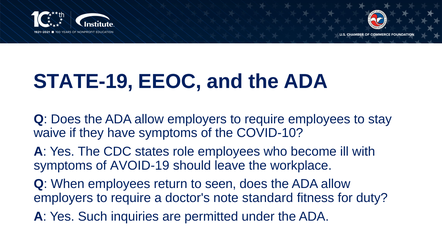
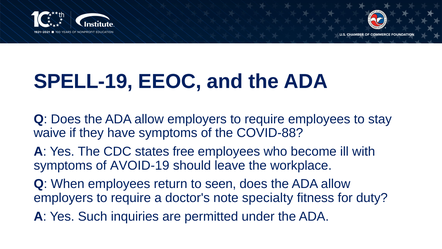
STATE-19: STATE-19 -> SPELL-19
COVID-10: COVID-10 -> COVID-88
role: role -> free
standard: standard -> specialty
